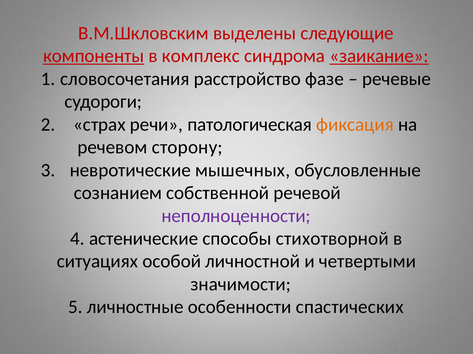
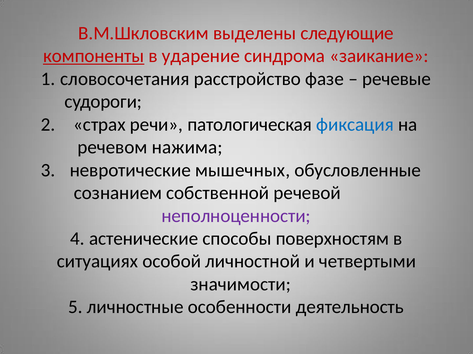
комплекс: комплекс -> ударение
заикание underline: present -> none
фиксация colour: orange -> blue
сторону: сторону -> нажима
стихотворной: стихотворной -> поверхностям
спастических: спастических -> деятельность
